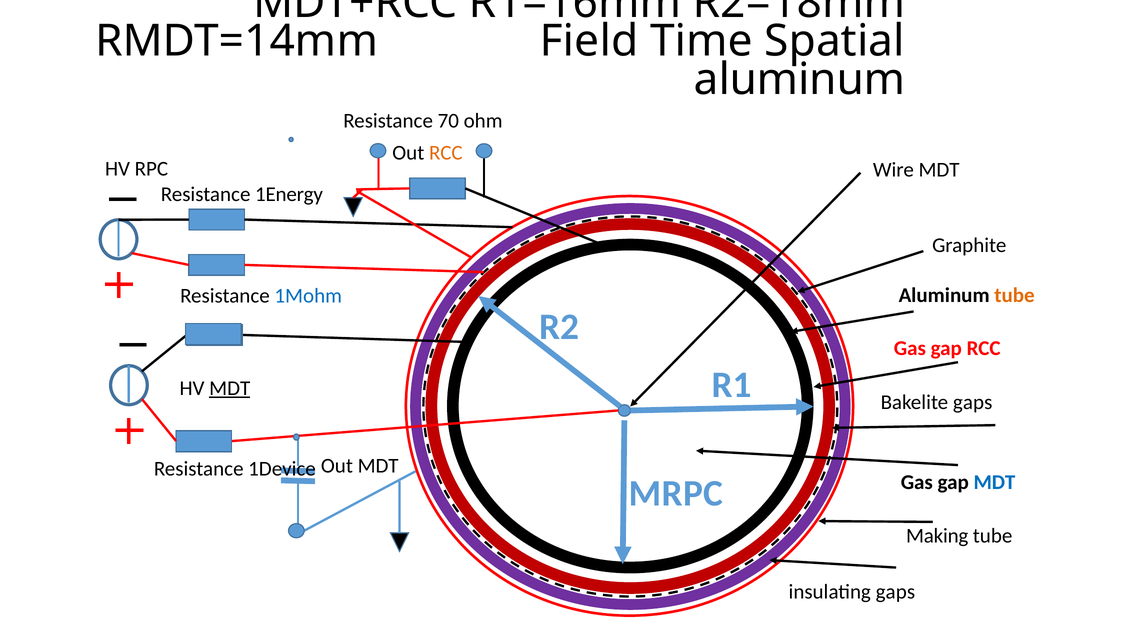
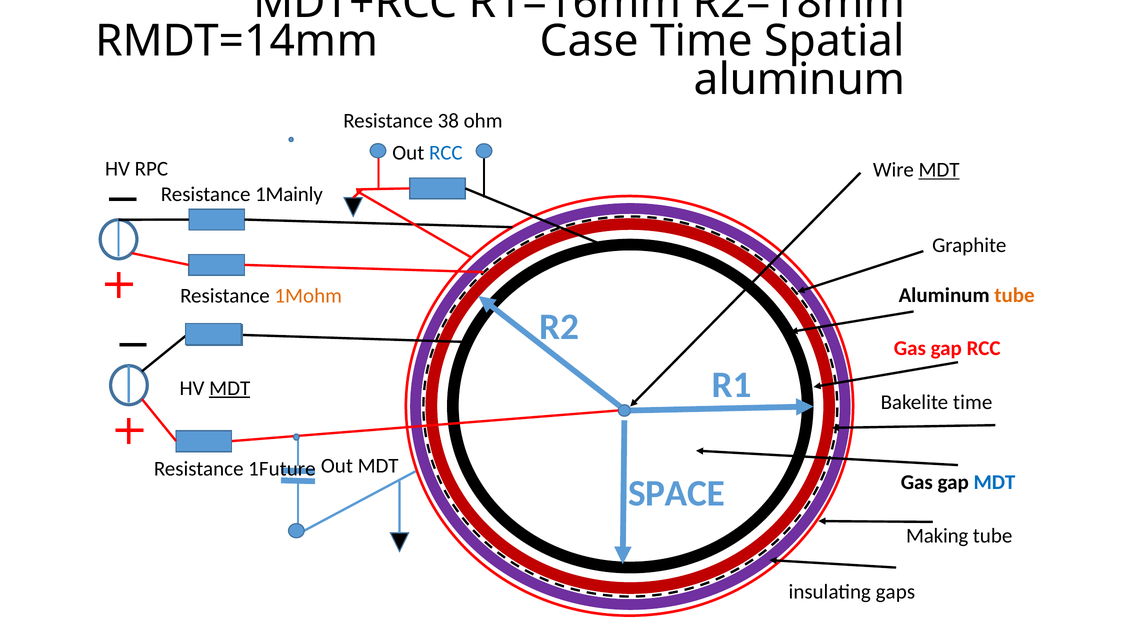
Field: Field -> Case
70: 70 -> 38
RCC at (446, 153) colour: orange -> blue
MDT at (939, 170) underline: none -> present
1Energy: 1Energy -> 1Mainly
1Mohm colour: blue -> orange
Bakelite gaps: gaps -> time
1Device: 1Device -> 1Future
MRPC: MRPC -> SPACE
